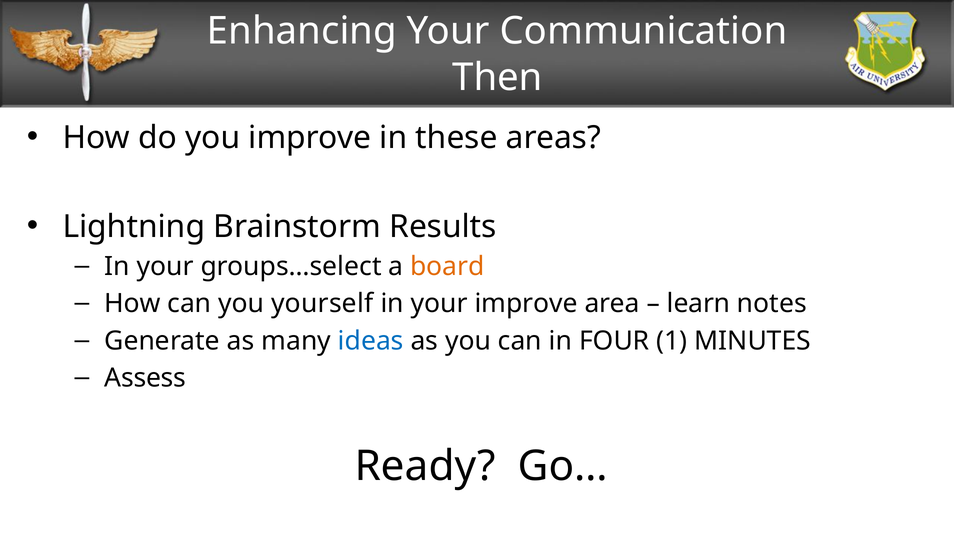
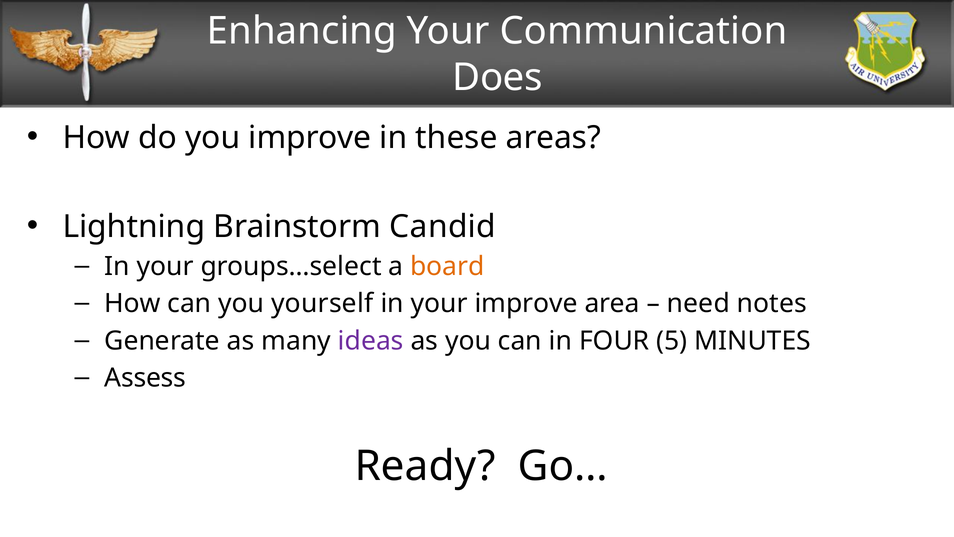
Then: Then -> Does
Results: Results -> Candid
learn: learn -> need
ideas colour: blue -> purple
1: 1 -> 5
